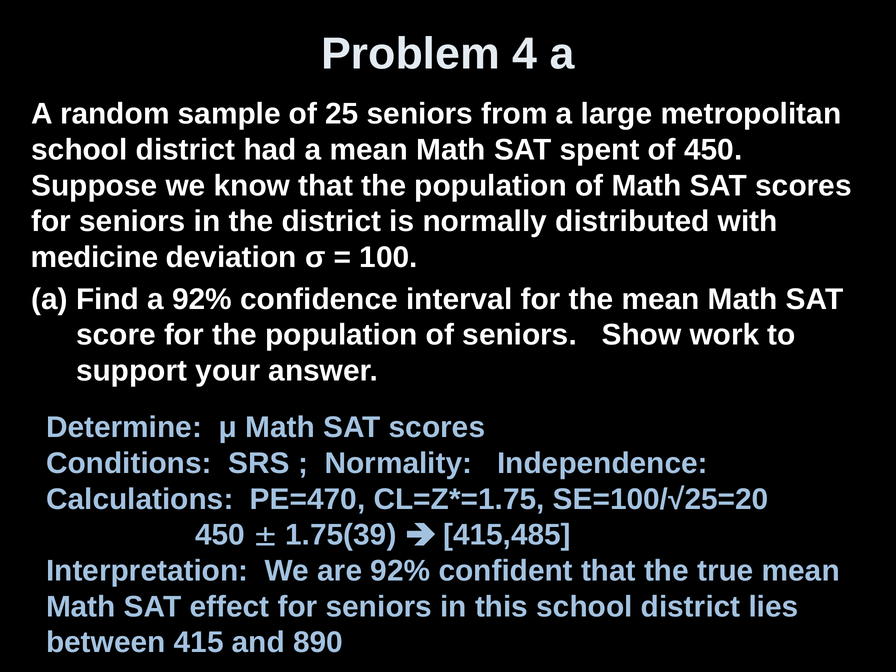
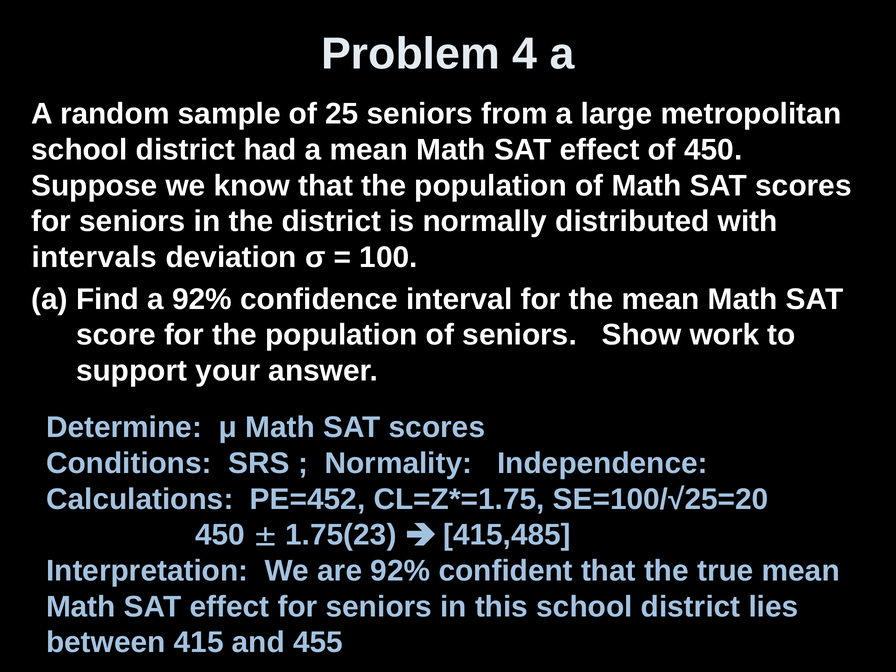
spent at (600, 150): spent -> effect
medicine: medicine -> intervals
PE=470: PE=470 -> PE=452
1.75(39: 1.75(39 -> 1.75(23
890: 890 -> 455
